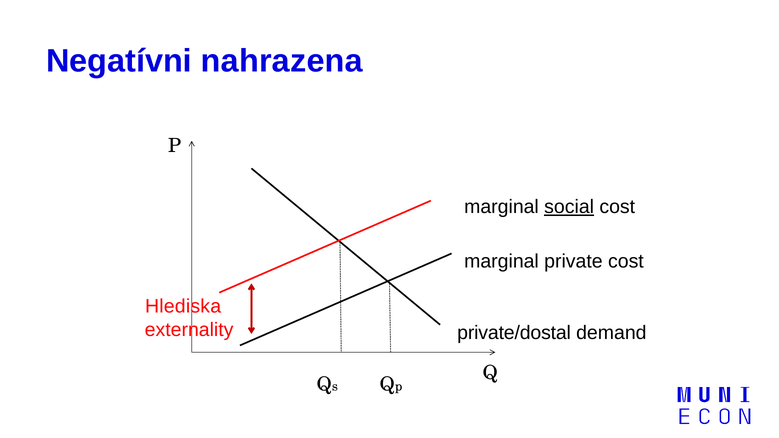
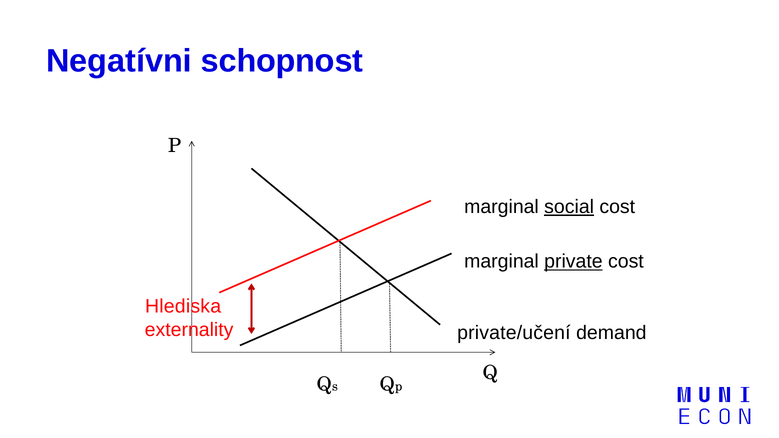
nahrazena: nahrazena -> schopnost
private underline: none -> present
private/dostal: private/dostal -> private/učení
